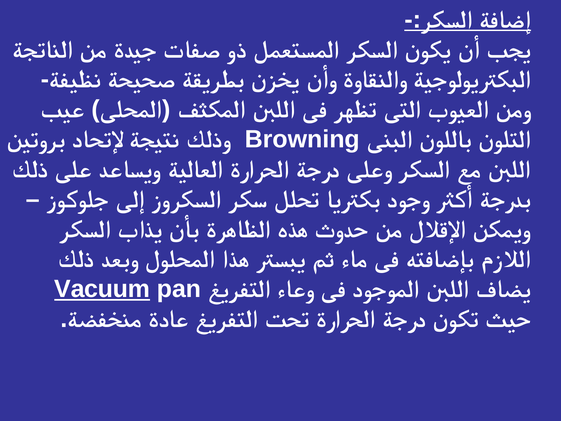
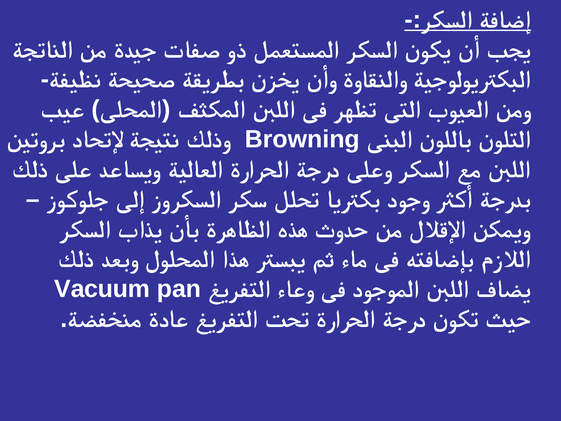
Vacuum underline: present -> none
